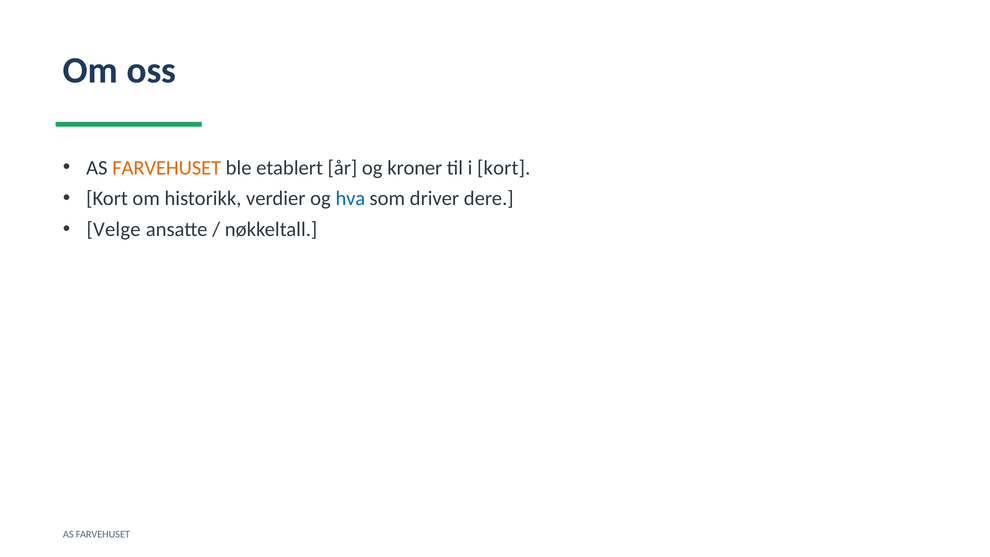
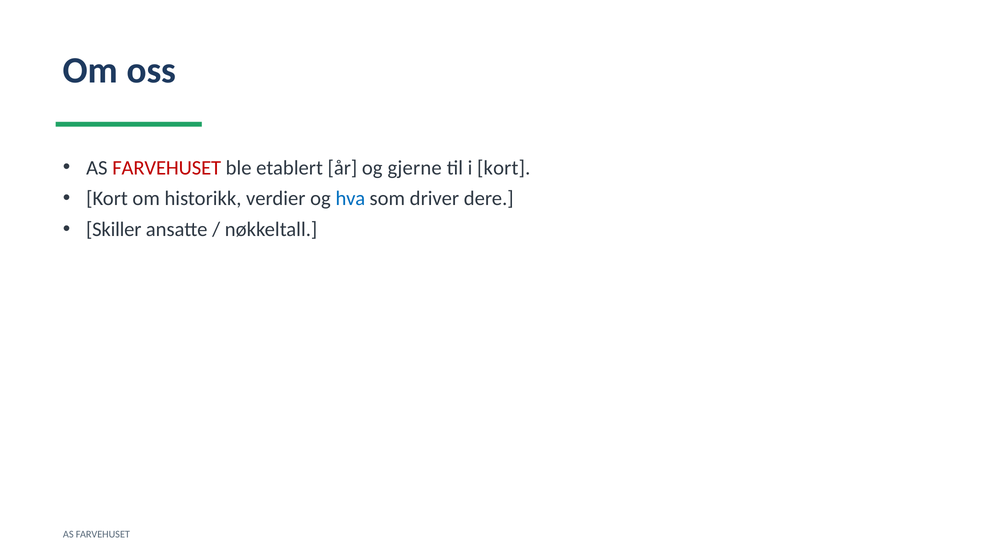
FARVEHUSET at (167, 168) colour: orange -> red
kroner: kroner -> gjerne
Velge: Velge -> Skiller
